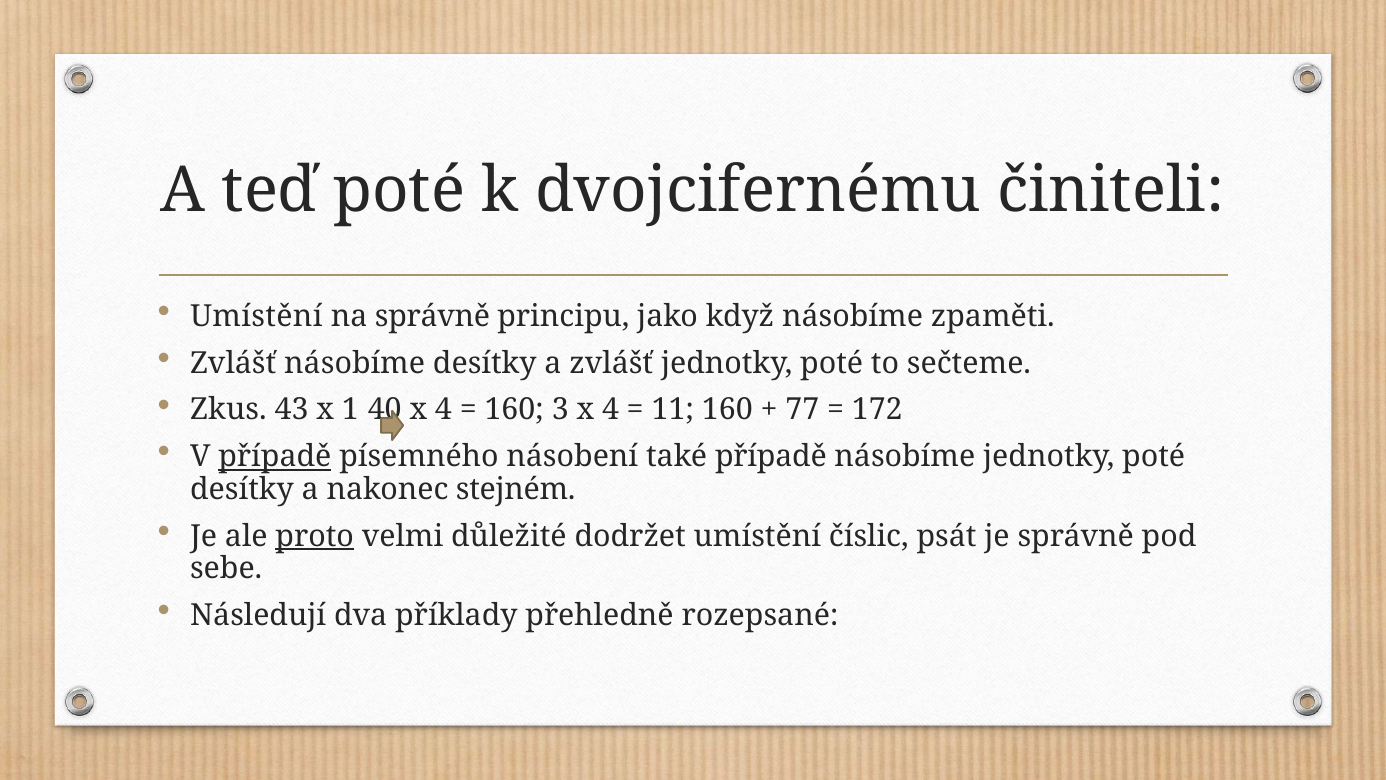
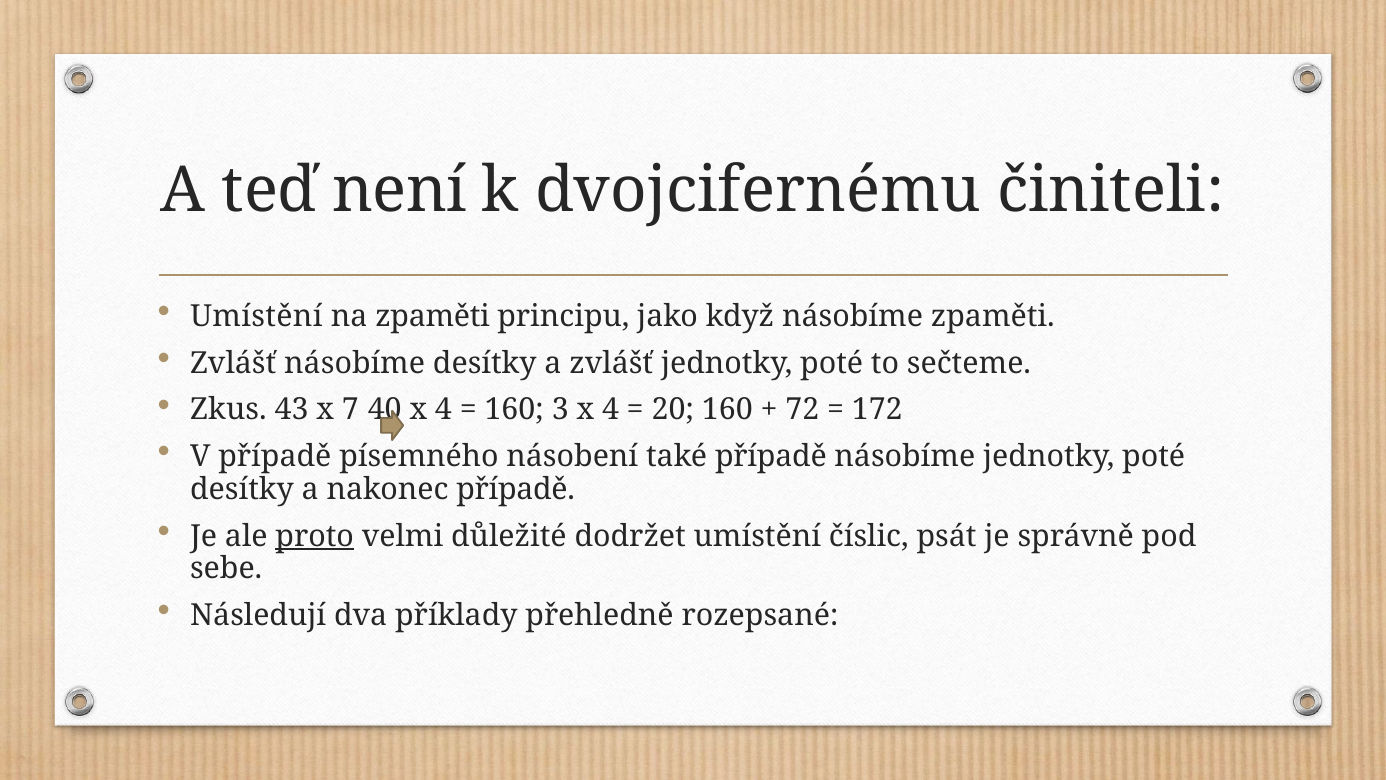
teď poté: poté -> není
na správně: správně -> zpaměti
1: 1 -> 7
11: 11 -> 20
77: 77 -> 72
případě at (275, 456) underline: present -> none
nakonec stejném: stejném -> případě
